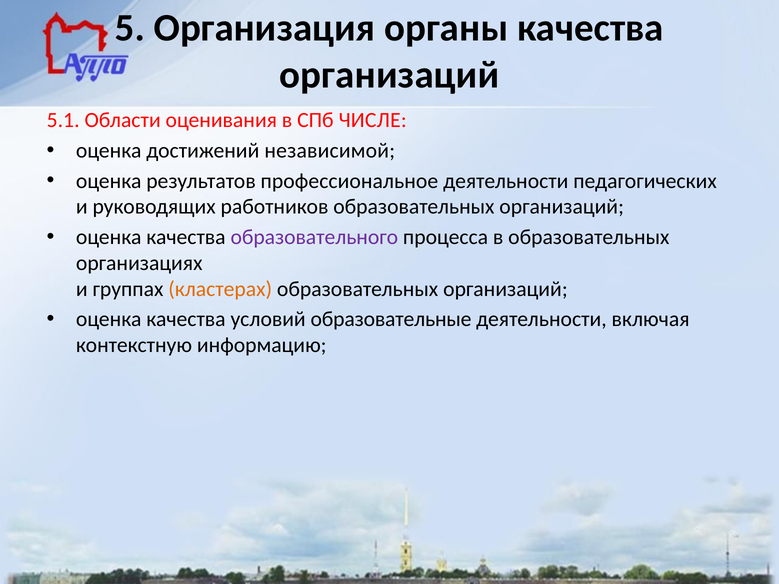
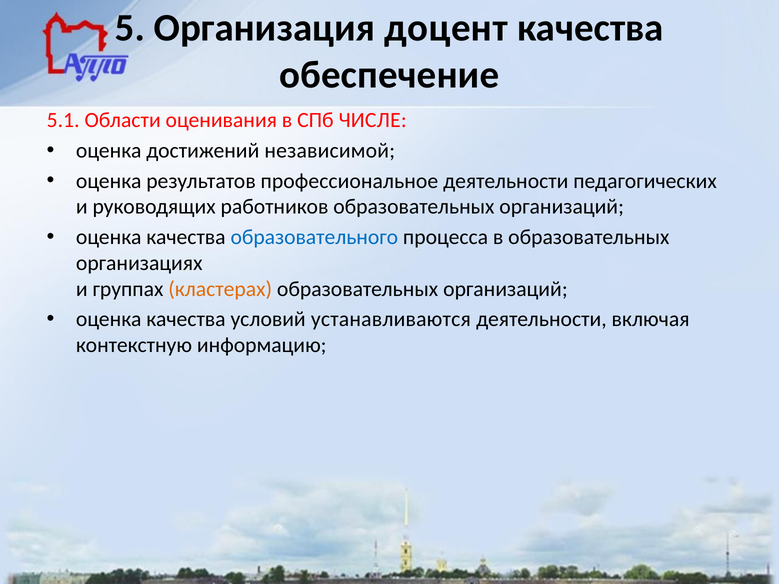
органы: органы -> доцент
организаций at (389, 75): организаций -> обеспечение
образовательного colour: purple -> blue
образовательные: образовательные -> устанавливаются
